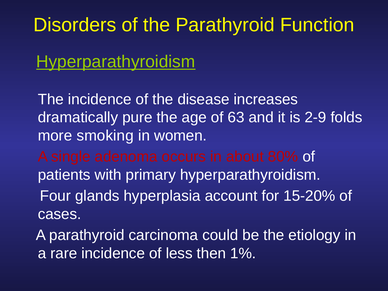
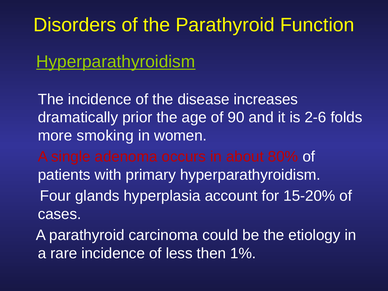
pure: pure -> prior
63: 63 -> 90
2-9: 2-9 -> 2-6
